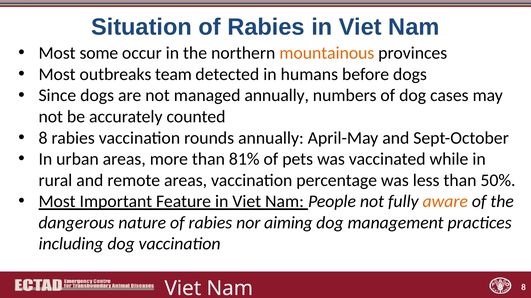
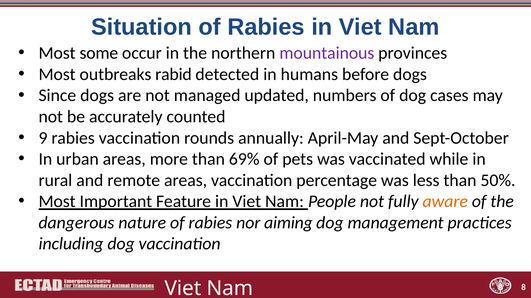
mountainous colour: orange -> purple
team: team -> rabid
managed annually: annually -> updated
8 at (43, 138): 8 -> 9
81%: 81% -> 69%
